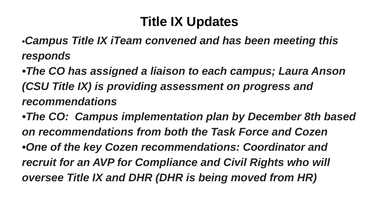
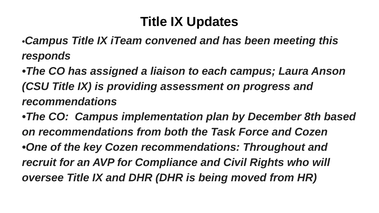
Coordinator: Coordinator -> Throughout
